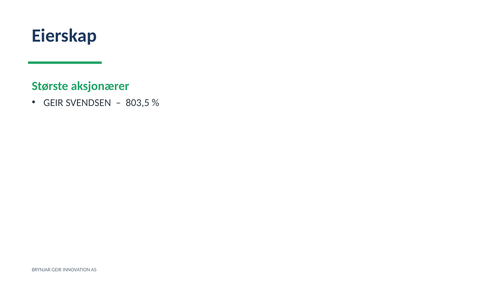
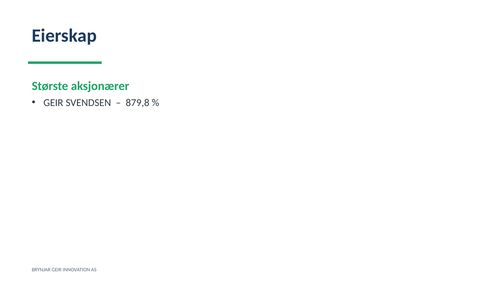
803,5: 803,5 -> 879,8
